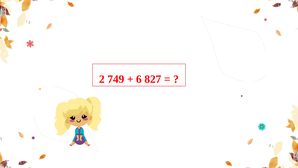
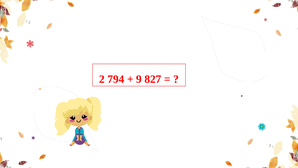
749: 749 -> 794
6: 6 -> 9
